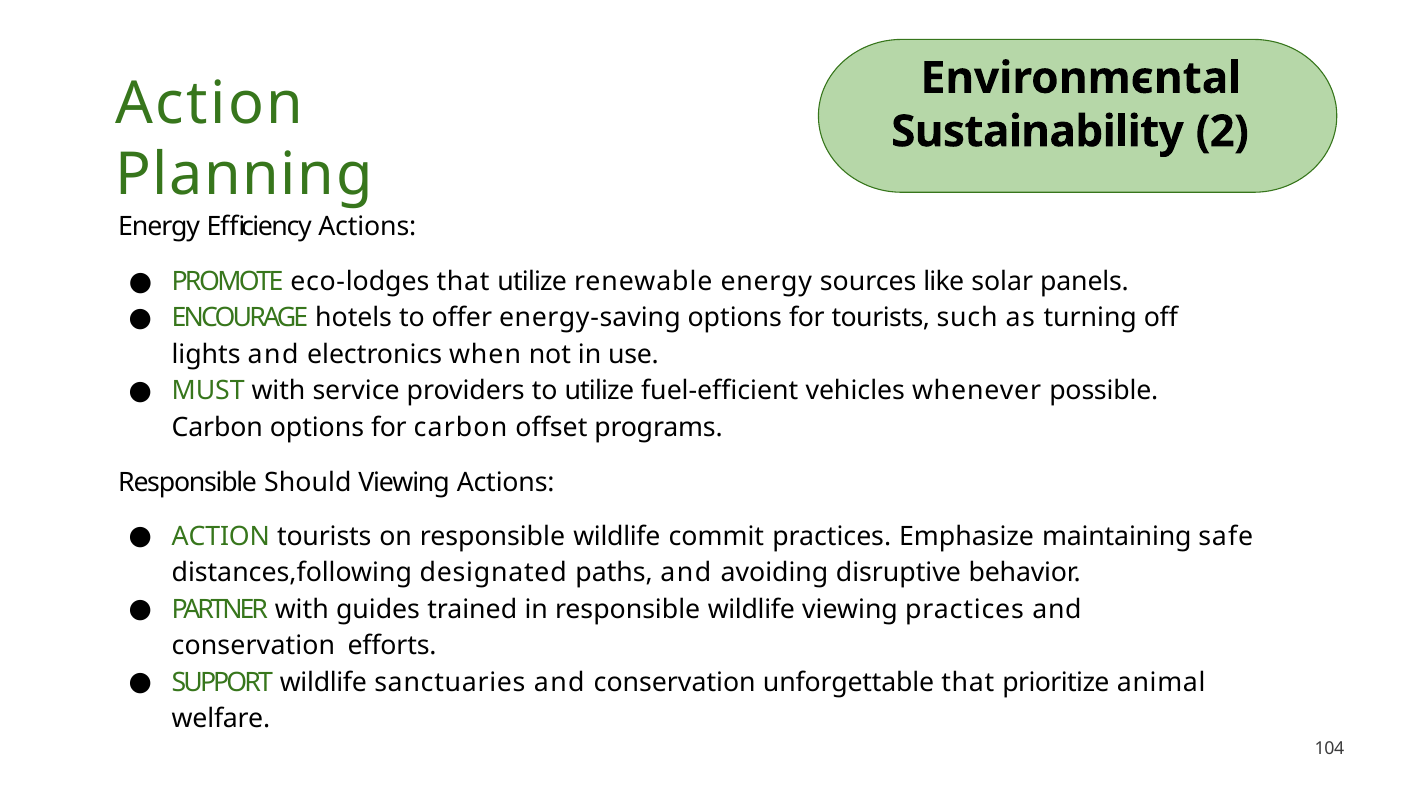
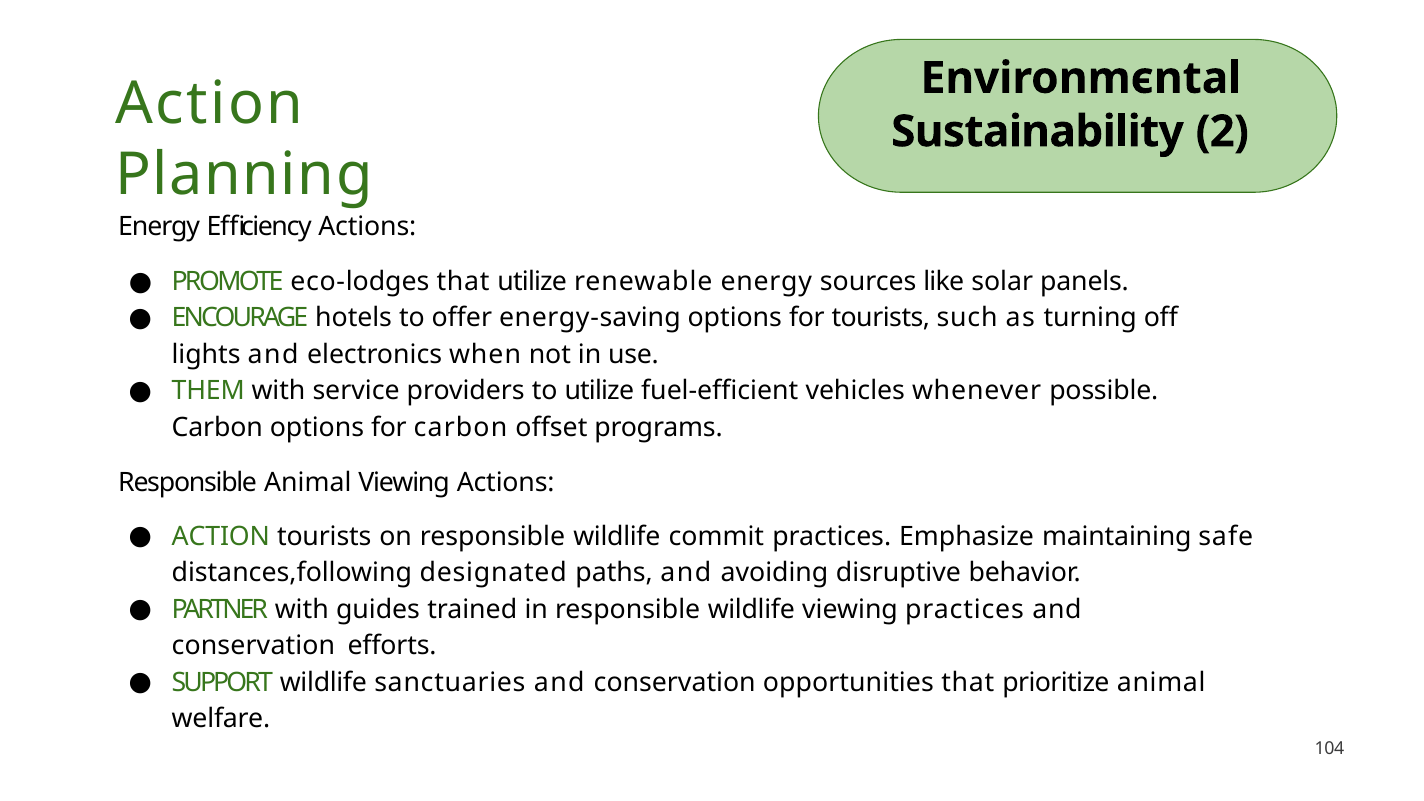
MUST: MUST -> THEM
Responsible Should: Should -> Animal
unforgettable: unforgettable -> opportunities
